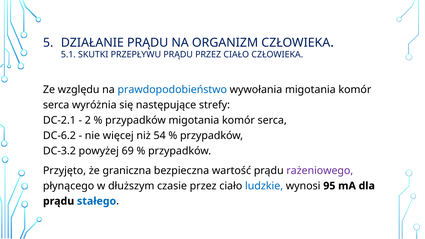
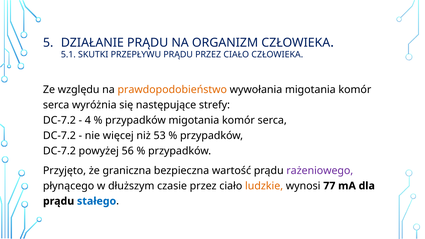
prawdopodobieństwo colour: blue -> orange
DC-2.1 at (59, 120): DC-2.1 -> DC-7.2
2: 2 -> 4
DC-6.2 at (59, 136): DC-6.2 -> DC-7.2
54: 54 -> 53
DC-3.2 at (59, 151): DC-3.2 -> DC-7.2
69: 69 -> 56
ludzkie colour: blue -> orange
95: 95 -> 77
